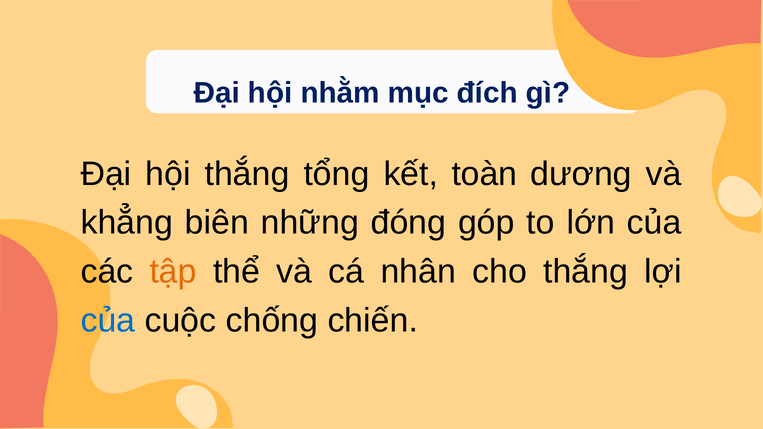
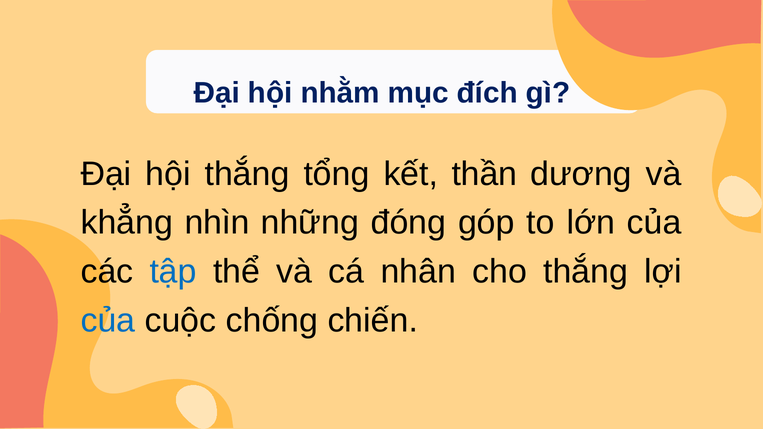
toàn: toàn -> thần
biên: biên -> nhìn
tập colour: orange -> blue
